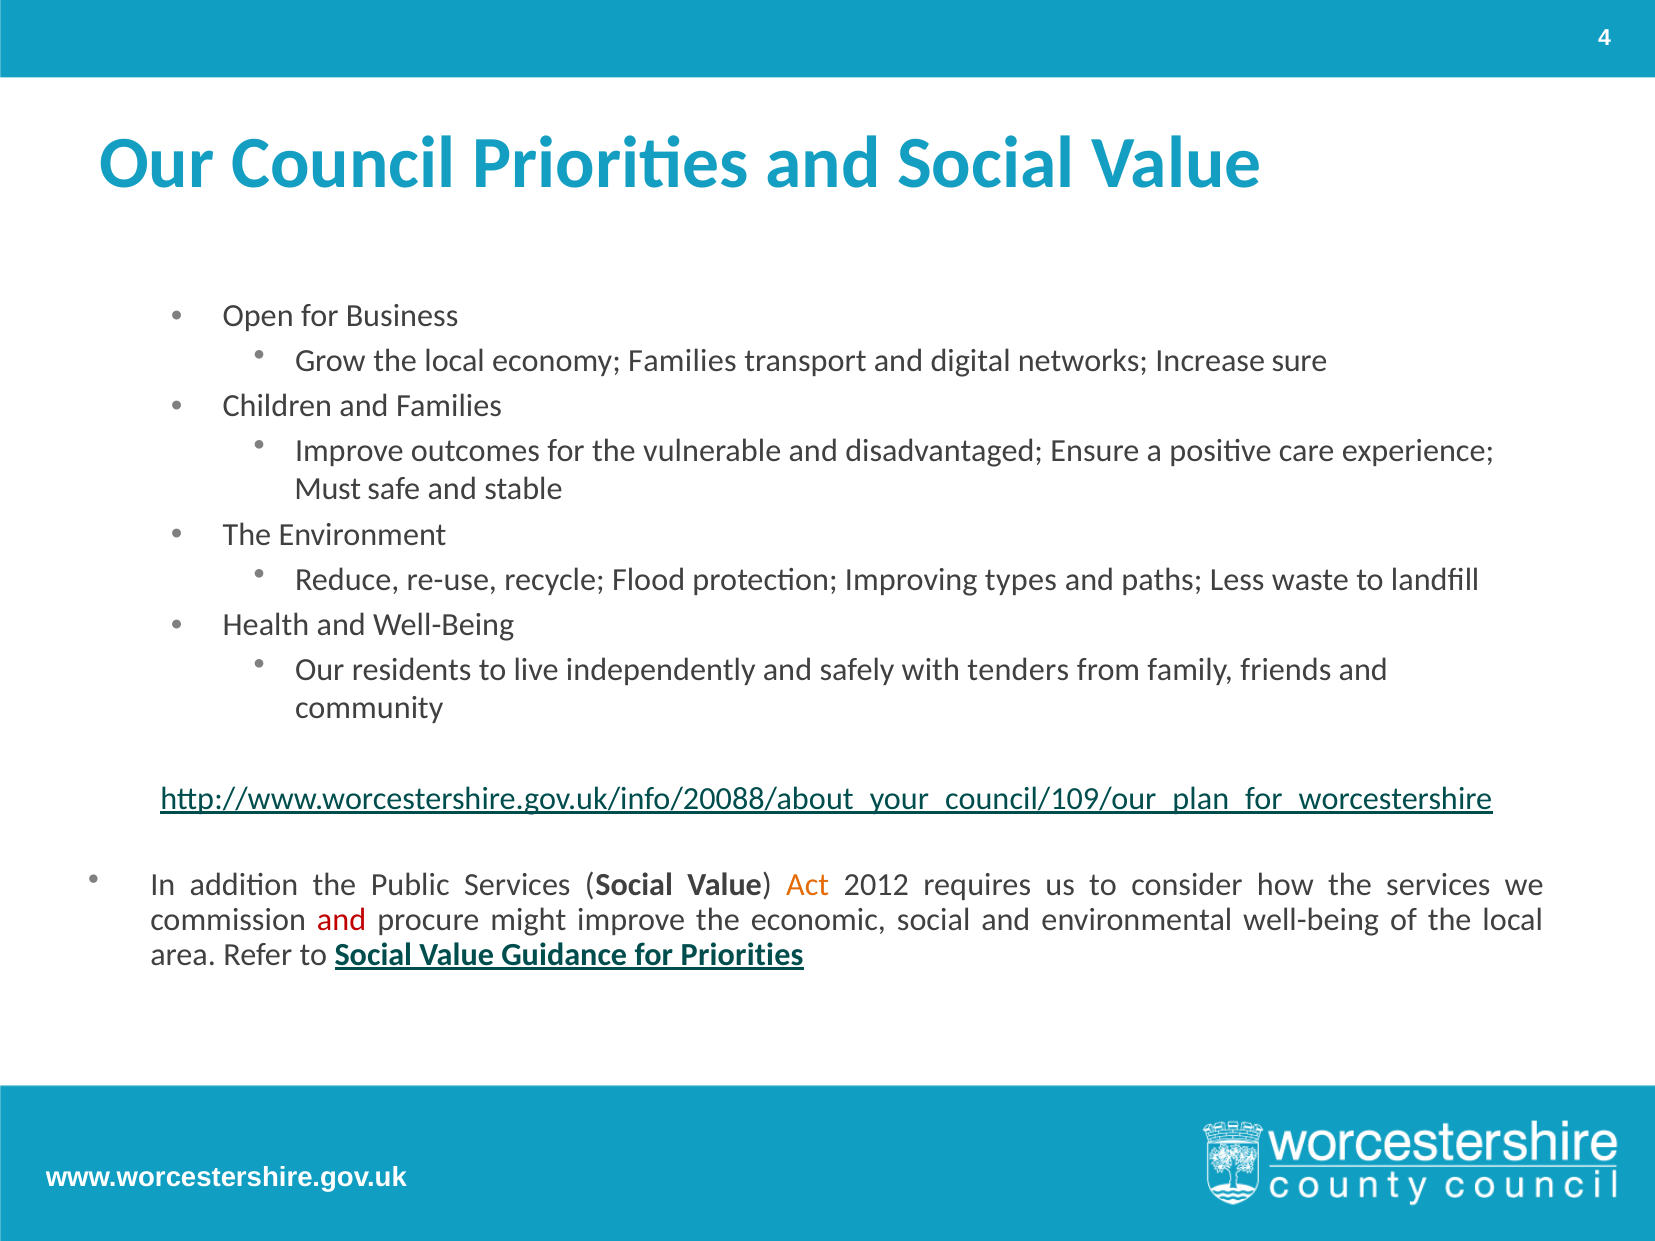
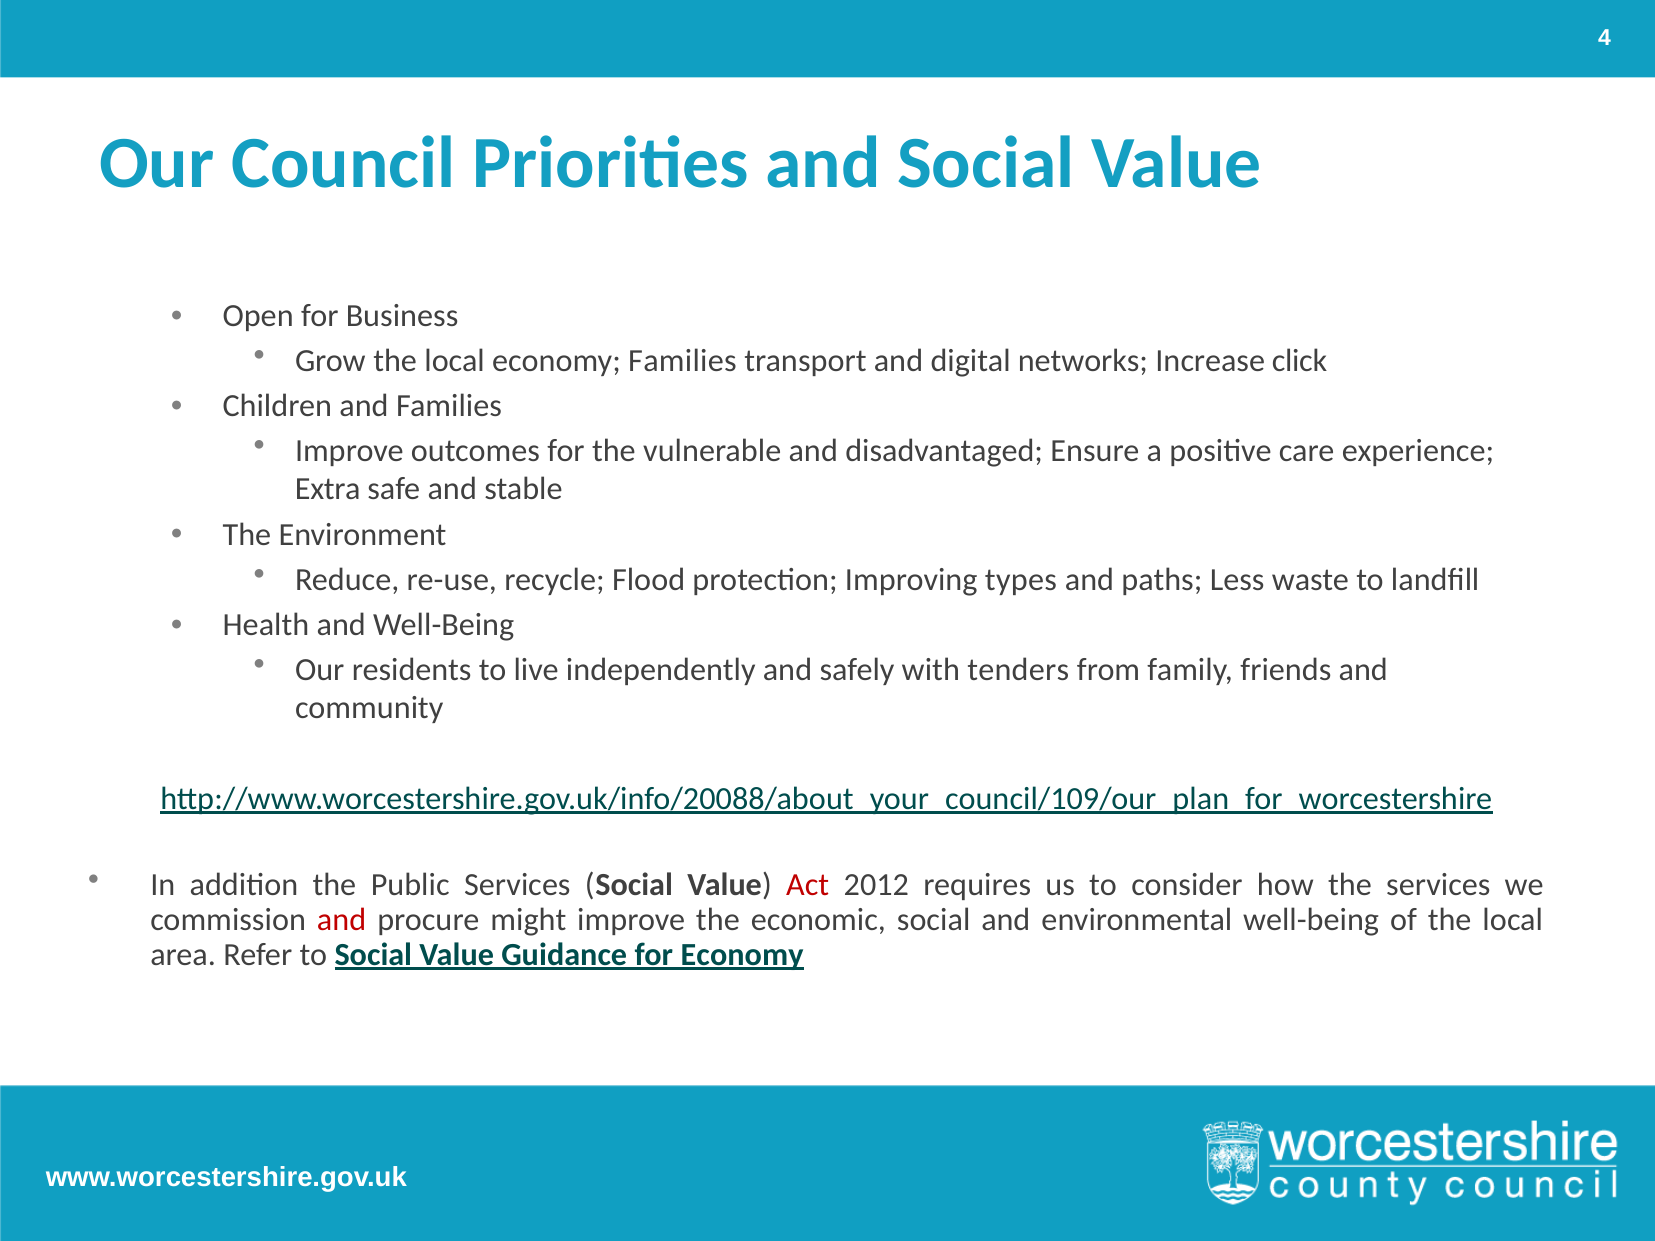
sure: sure -> click
Must: Must -> Extra
Act colour: orange -> red
for Priorities: Priorities -> Economy
